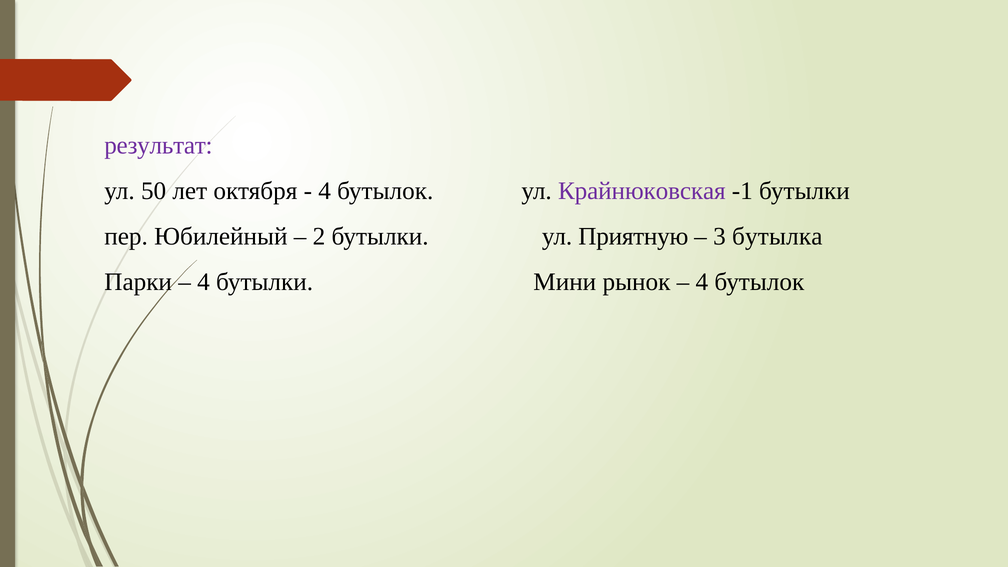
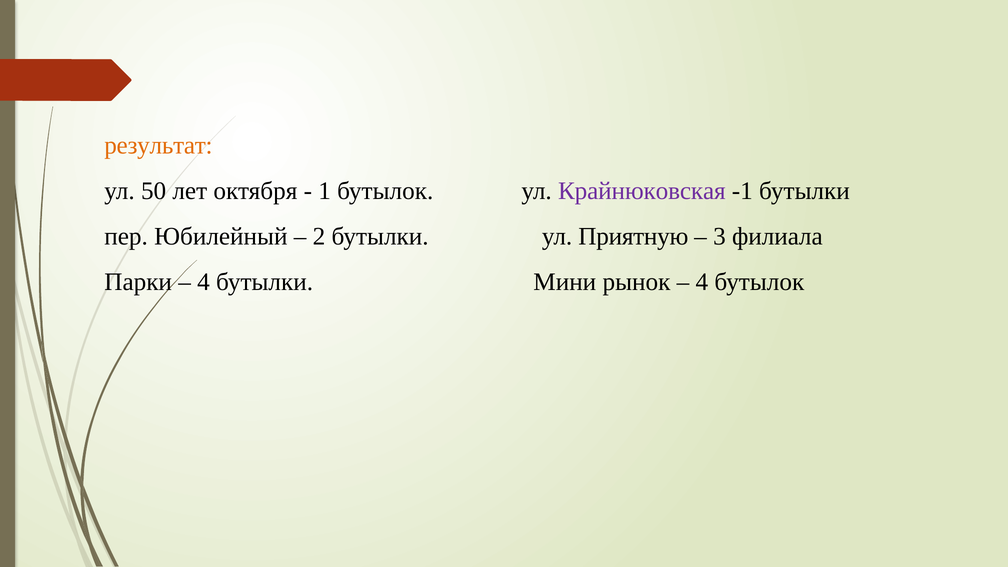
результат colour: purple -> orange
4 at (325, 191): 4 -> 1
бутылка: бутылка -> филиала
